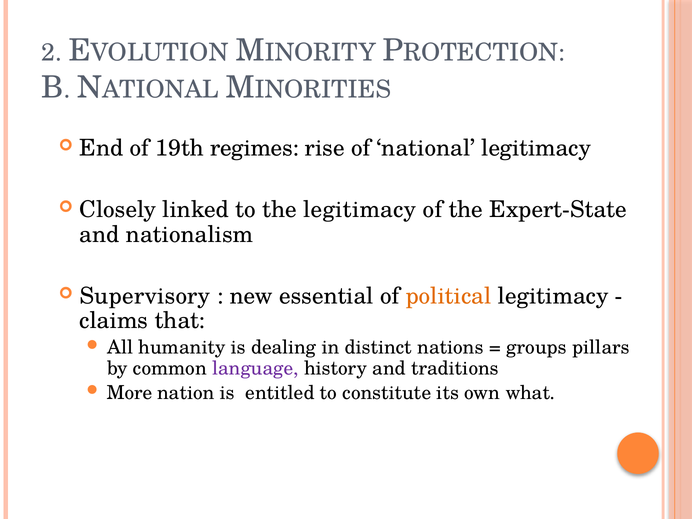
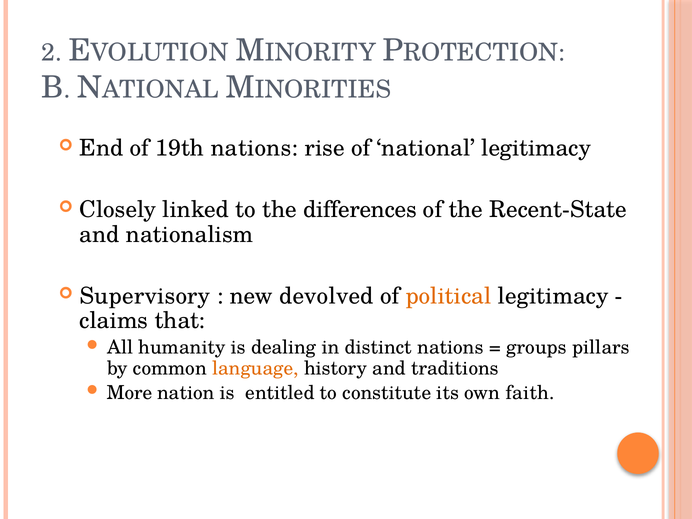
19th regimes: regimes -> nations
the legitimacy: legitimacy -> differences
Expert-State: Expert-State -> Recent-State
essential: essential -> devolved
language colour: purple -> orange
what: what -> faith
